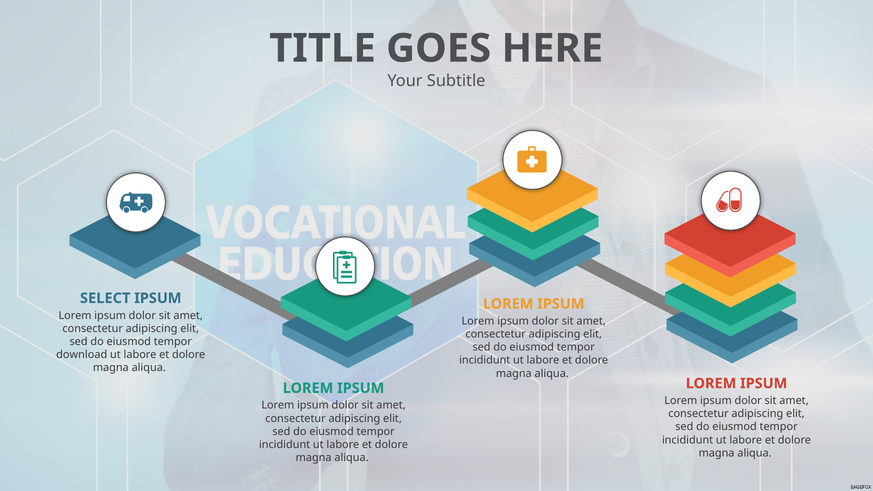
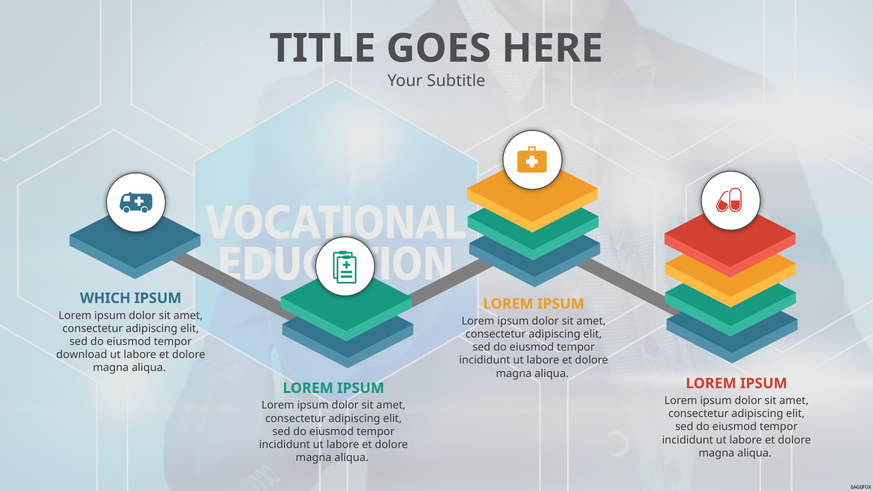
SELECT: SELECT -> WHICH
